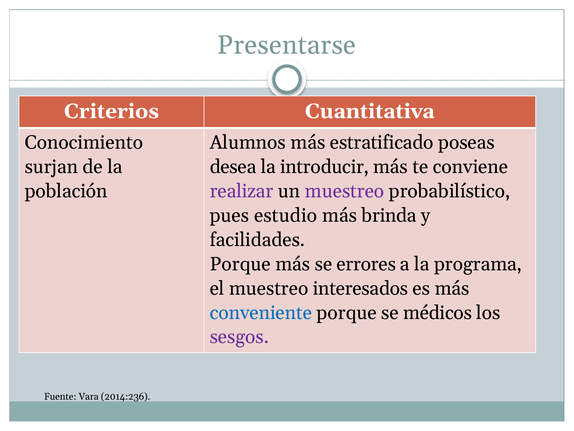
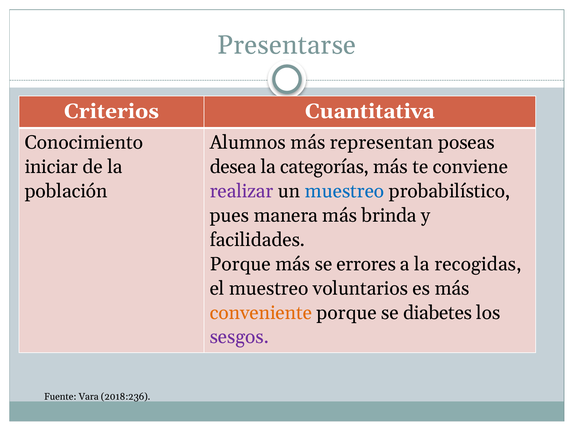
estratificado: estratificado -> representan
surjan: surjan -> iniciar
introducir: introducir -> categorías
muestreo at (345, 191) colour: purple -> blue
estudio: estudio -> manera
programa: programa -> recogidas
interesados: interesados -> voluntarios
conveniente colour: blue -> orange
médicos: médicos -> diabetes
2014:236: 2014:236 -> 2018:236
